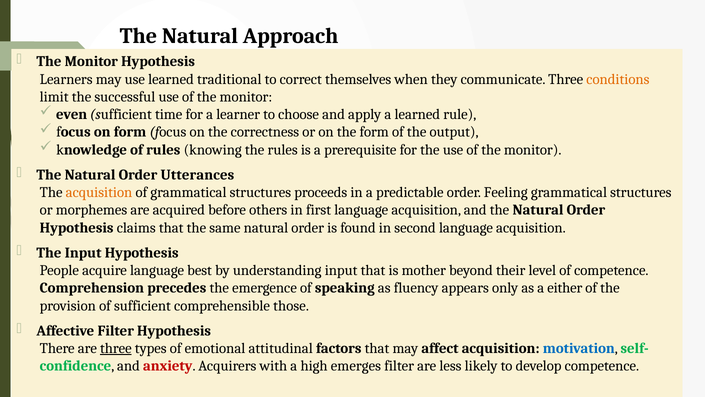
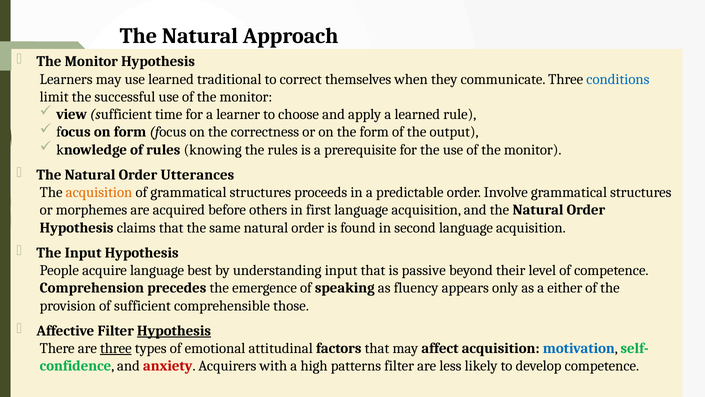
conditions colour: orange -> blue
even: even -> view
Feeling: Feeling -> Involve
mother: mother -> passive
Hypothesis at (174, 330) underline: none -> present
emerges: emerges -> patterns
